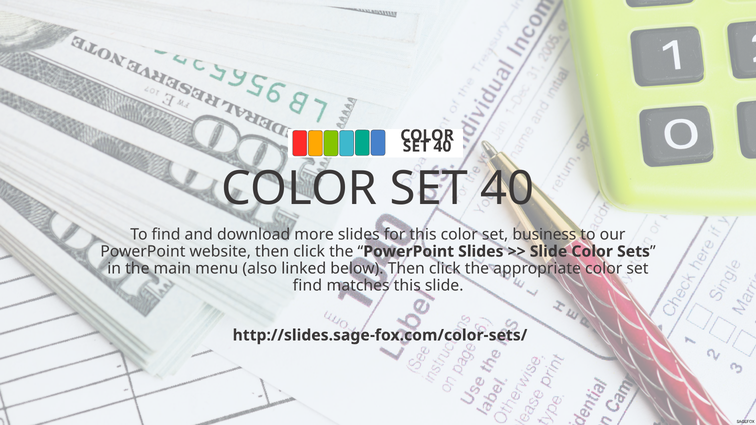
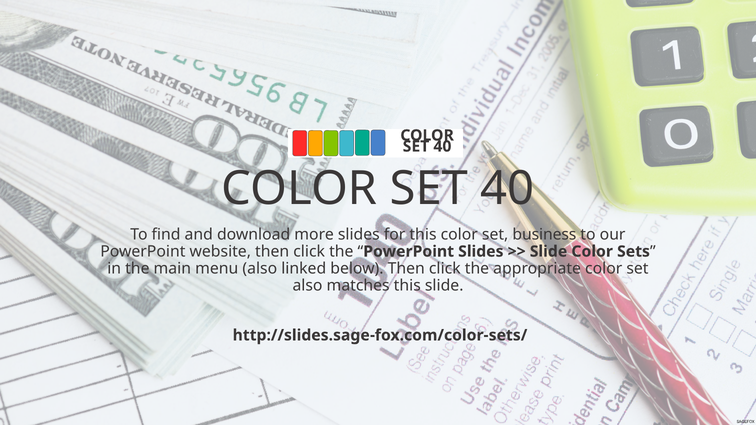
find at (307, 286): find -> also
